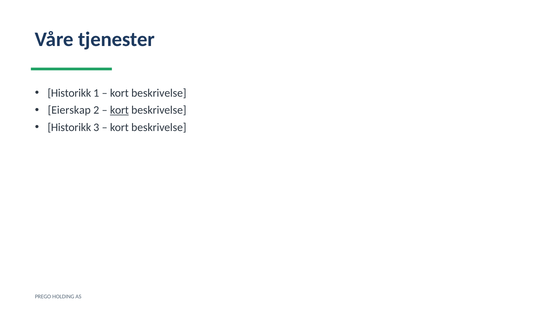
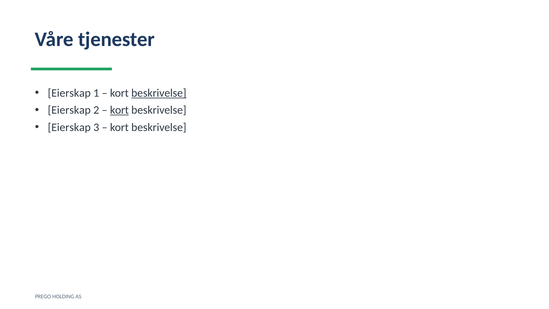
Historikk at (69, 93): Historikk -> Eierskap
beskrivelse at (159, 93) underline: none -> present
Historikk at (69, 127): Historikk -> Eierskap
